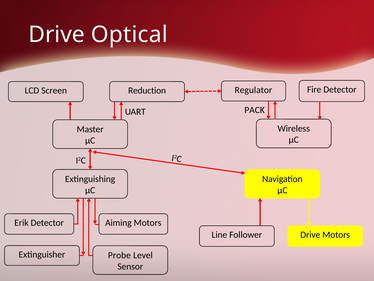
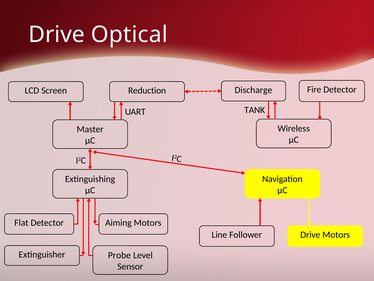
Regulator: Regulator -> Discharge
PACK: PACK -> TANK
Erik: Erik -> Flat
